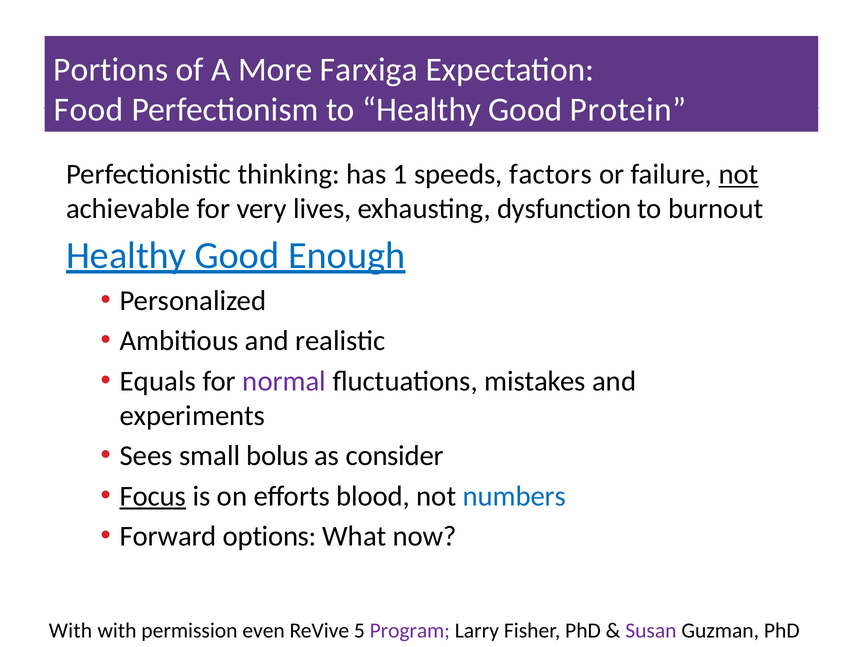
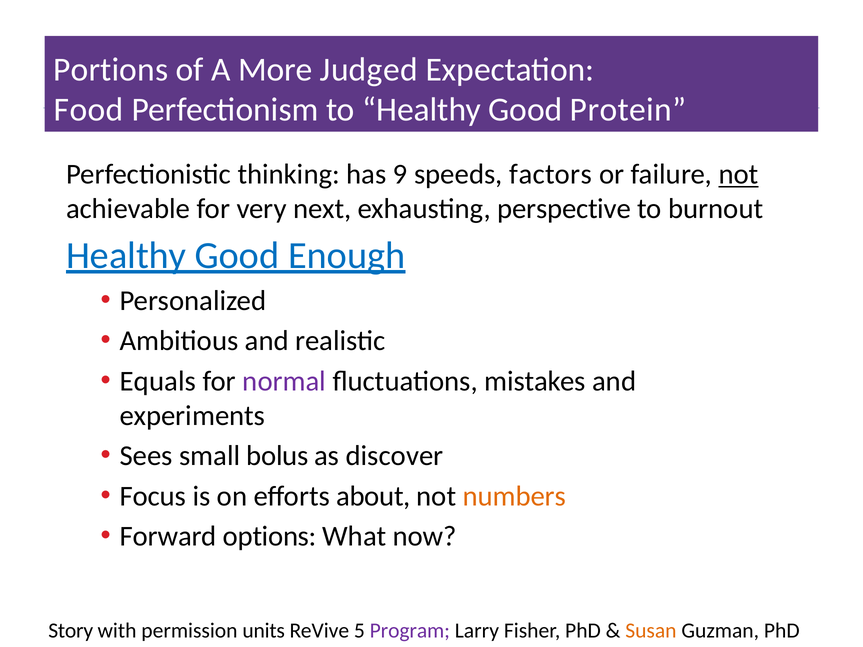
Farxiga: Farxiga -> Judged
1: 1 -> 9
lives: lives -> next
dysfunction: dysfunction -> perspective
consider: consider -> discover
Focus underline: present -> none
blood: blood -> about
numbers colour: blue -> orange
With at (70, 631): With -> Story
even: even -> units
Susan colour: purple -> orange
